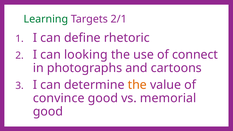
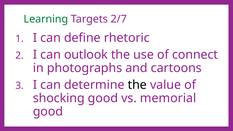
2/1: 2/1 -> 2/7
looking: looking -> outlook
the at (137, 85) colour: orange -> black
convince: convince -> shocking
